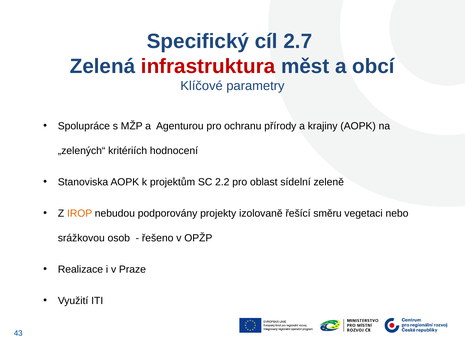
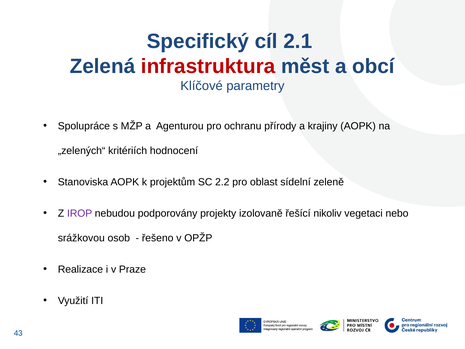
2.7: 2.7 -> 2.1
IROP colour: orange -> purple
směru: směru -> nikoliv
